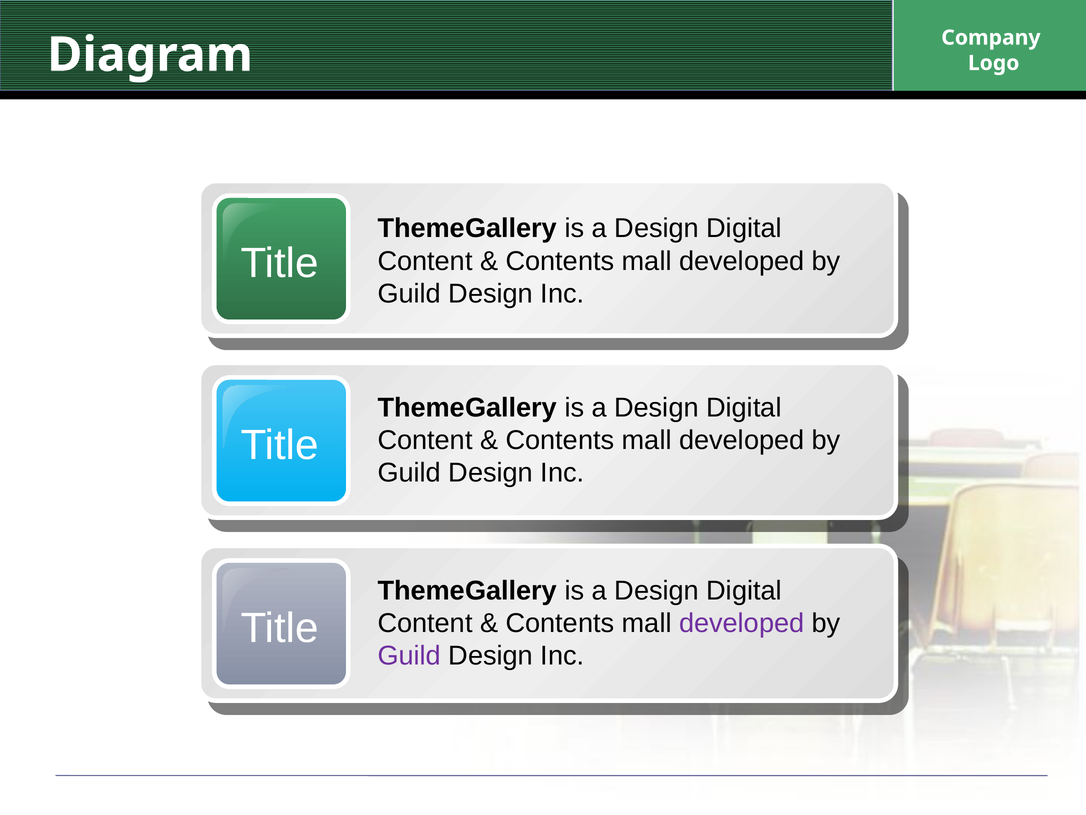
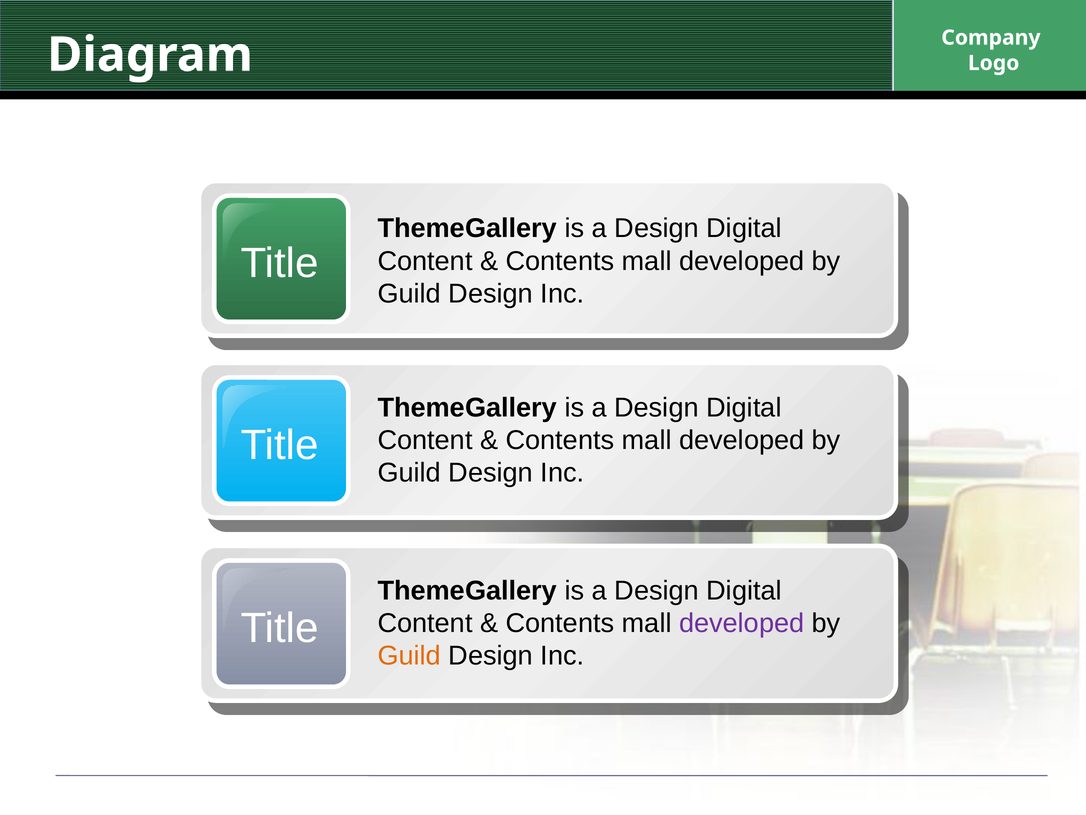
Guild at (409, 655) colour: purple -> orange
